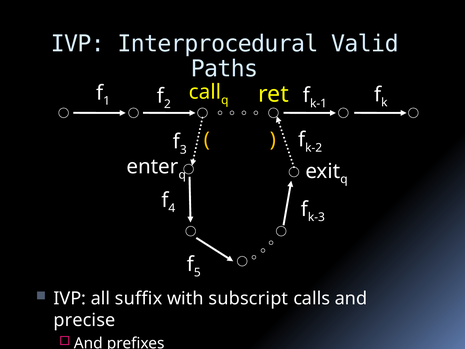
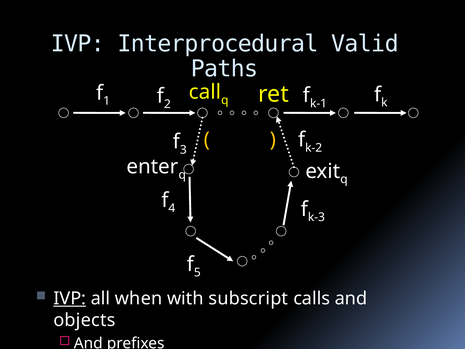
IVP at (70, 298) underline: none -> present
suffix: suffix -> when
precise: precise -> objects
